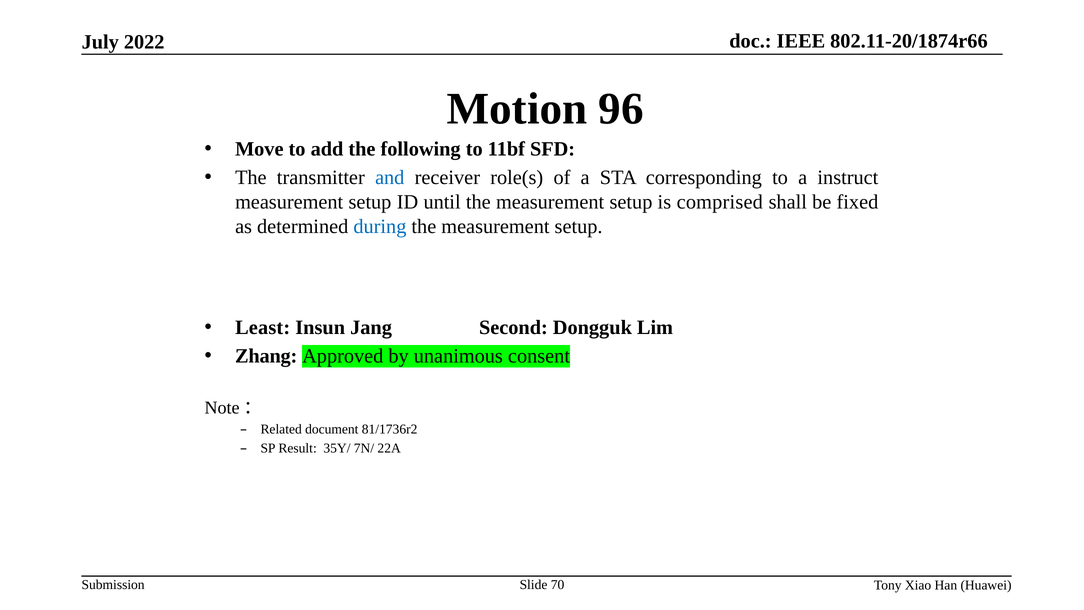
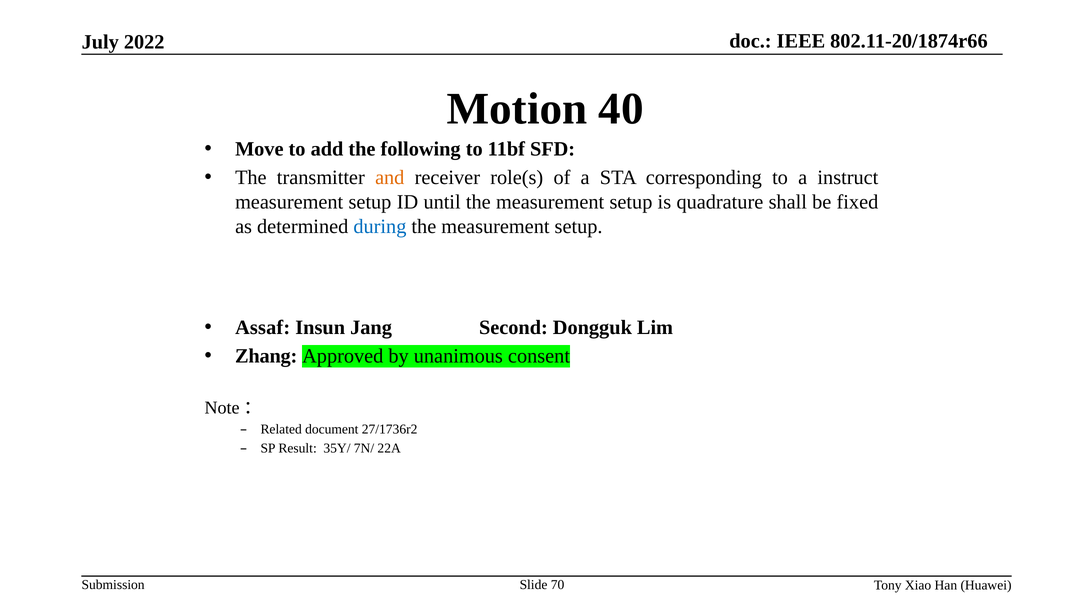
96: 96 -> 40
and colour: blue -> orange
comprised: comprised -> quadrature
Least: Least -> Assaf
81/1736r2: 81/1736r2 -> 27/1736r2
